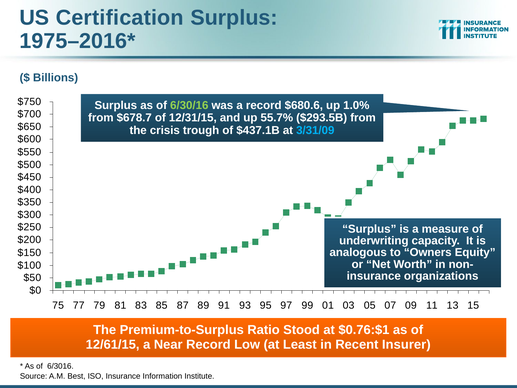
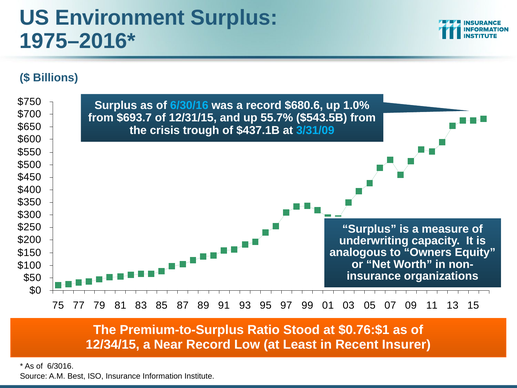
Certification: Certification -> Environment
6/30/16 colour: light green -> light blue
$678.7: $678.7 -> $693.7
$293.5B: $293.5B -> $543.5B
12/61/15: 12/61/15 -> 12/34/15
